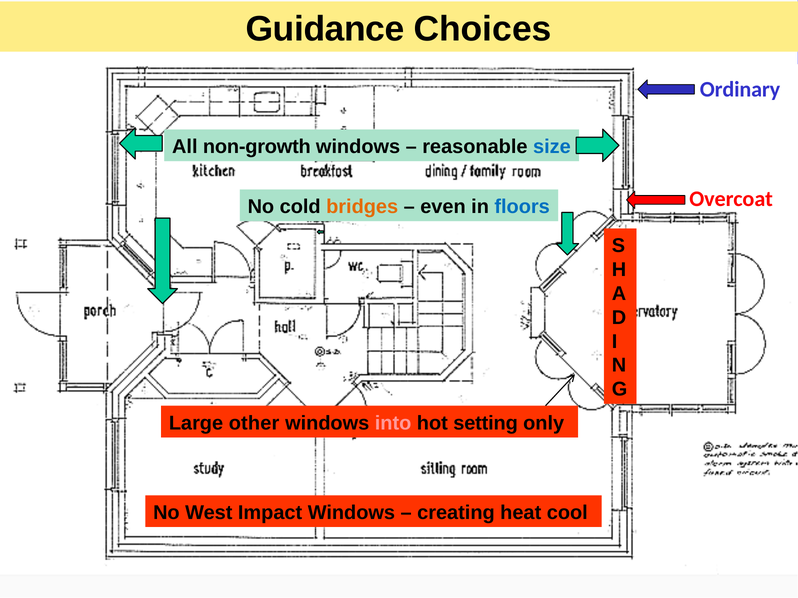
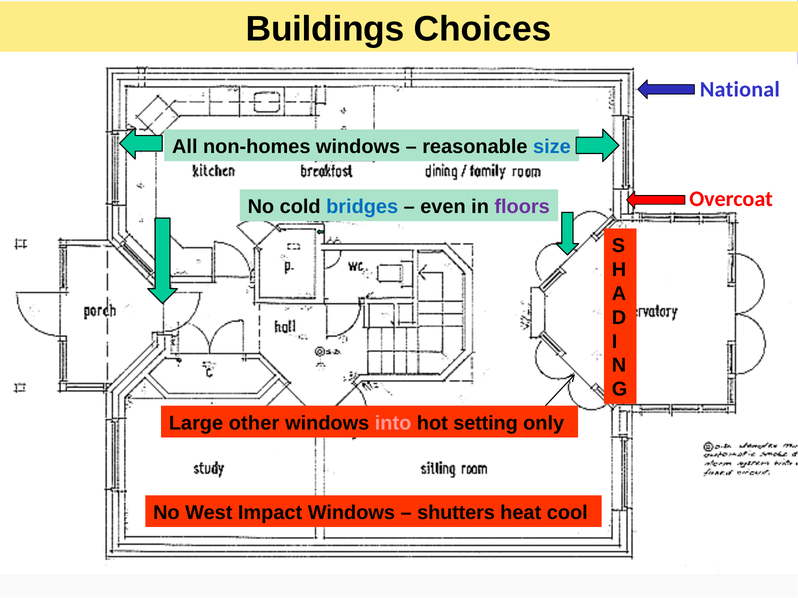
Guidance: Guidance -> Buildings
Ordinary: Ordinary -> National
non-growth: non-growth -> non-homes
bridges colour: orange -> blue
floors colour: blue -> purple
creating: creating -> shutters
